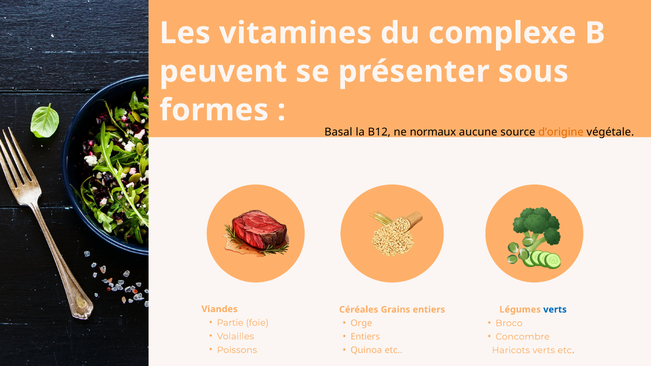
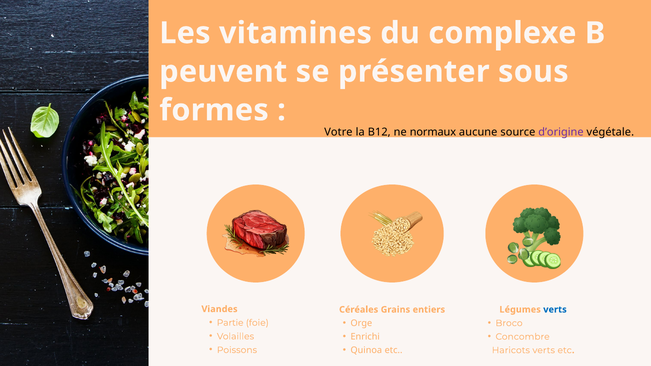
Basal: Basal -> Votre
d’origine colour: orange -> purple
Entiers at (365, 337): Entiers -> Enrichi
